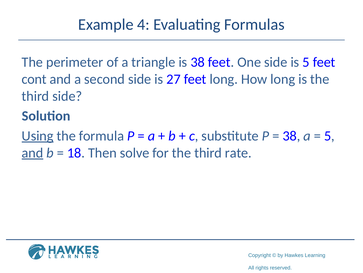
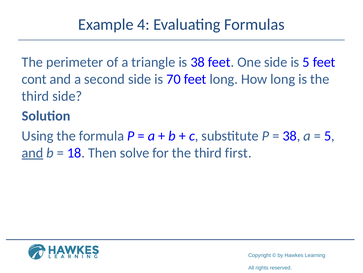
27: 27 -> 70
Using underline: present -> none
rate: rate -> first
